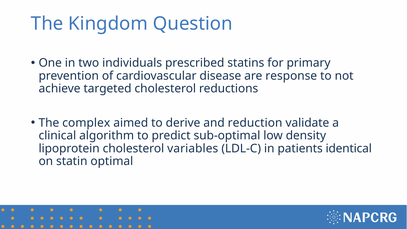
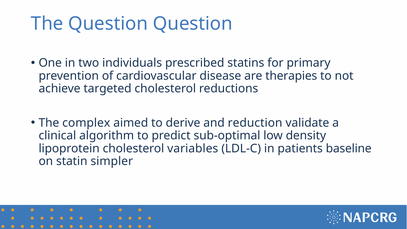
The Kingdom: Kingdom -> Question
response: response -> therapies
identical: identical -> baseline
optimal: optimal -> simpler
